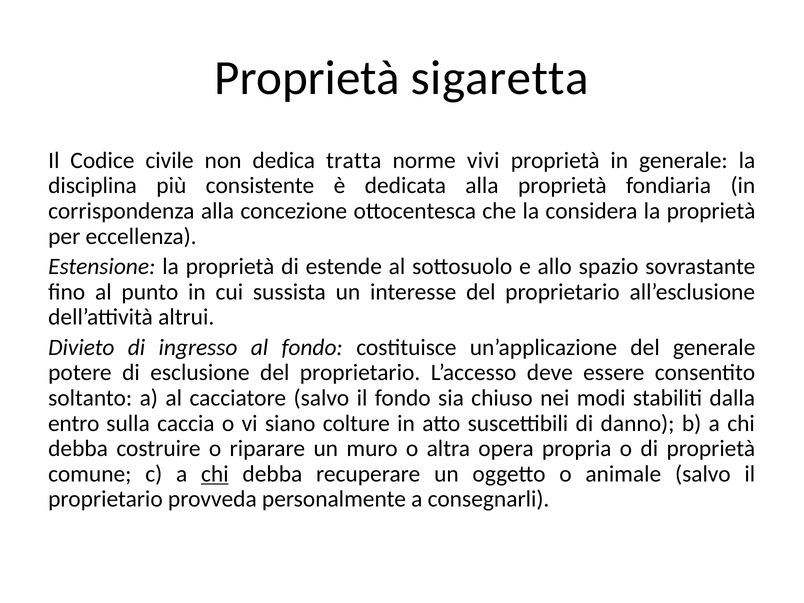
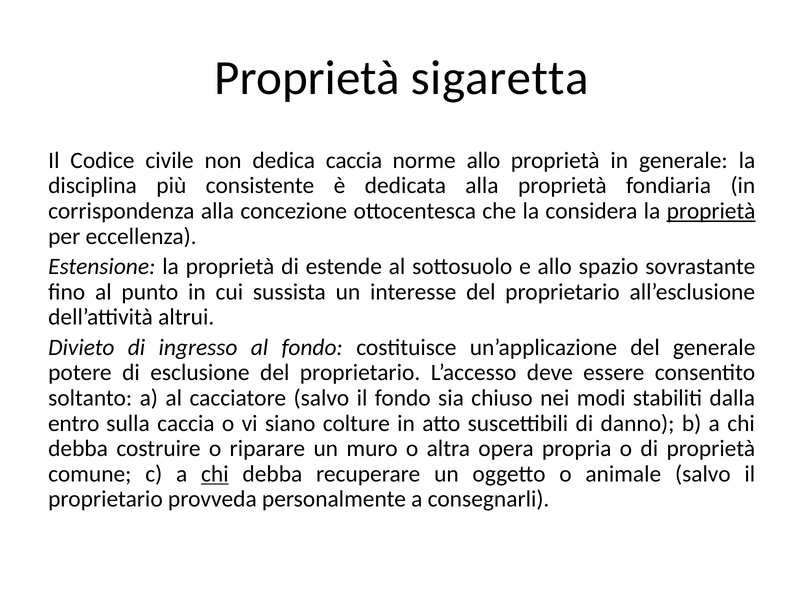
dedica tratta: tratta -> caccia
norme vivi: vivi -> allo
proprietà at (711, 211) underline: none -> present
